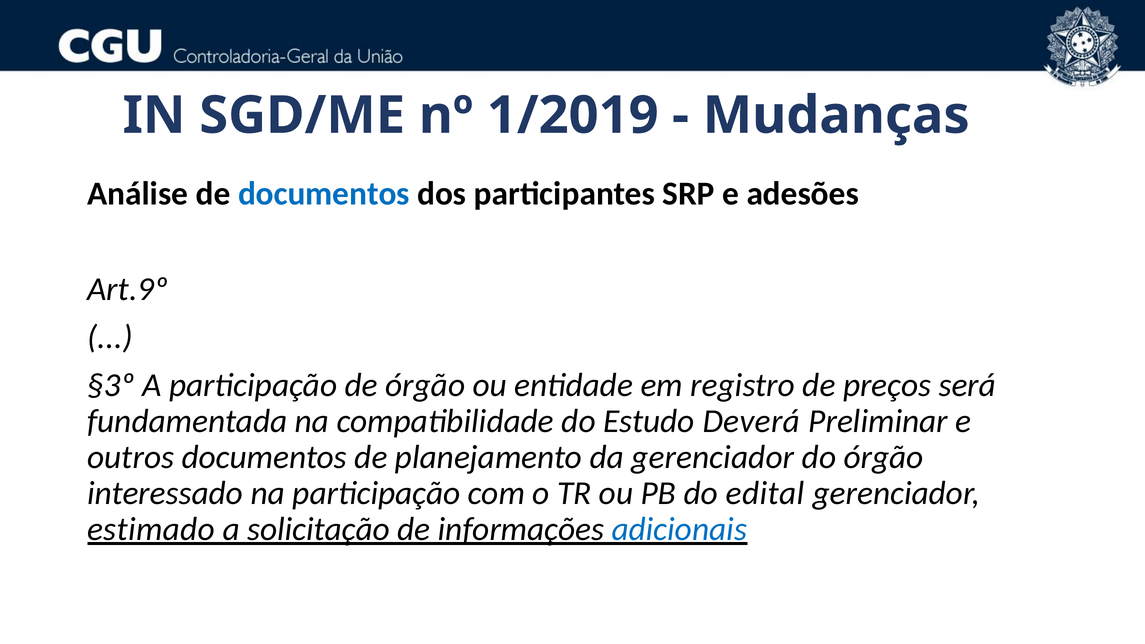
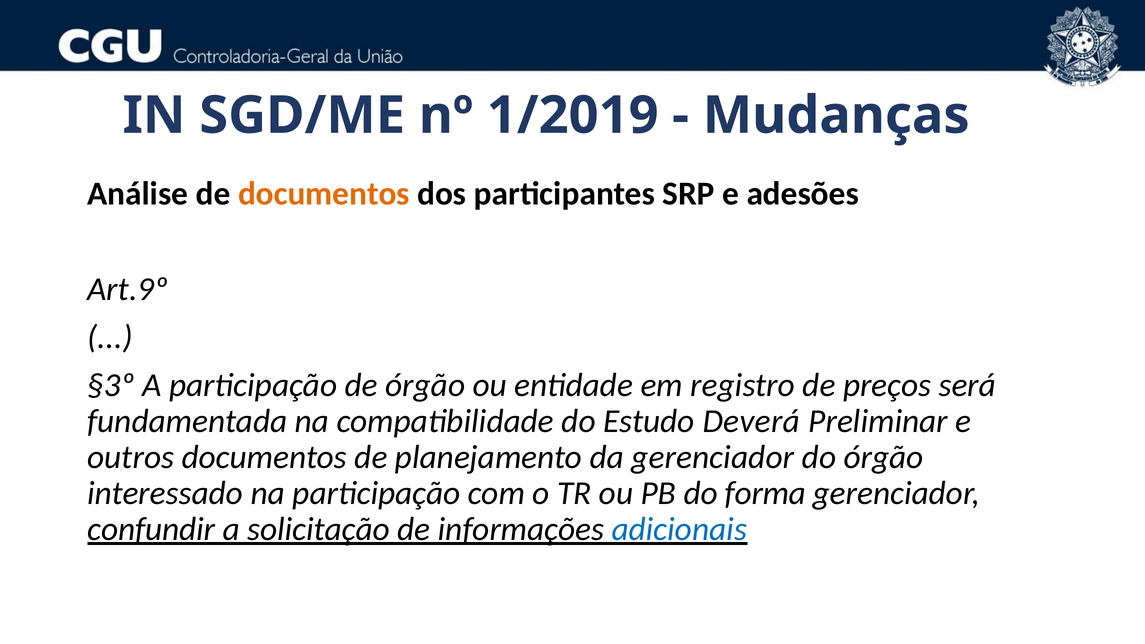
documentos at (324, 194) colour: blue -> orange
edital: edital -> forma
estimado: estimado -> confundir
